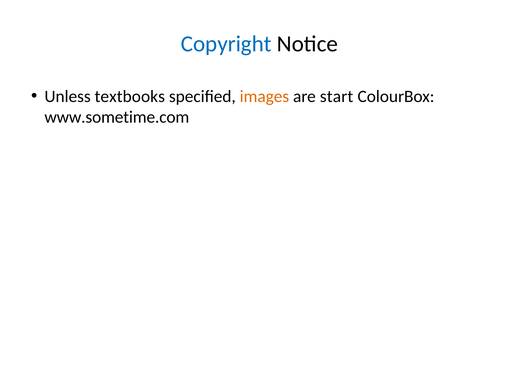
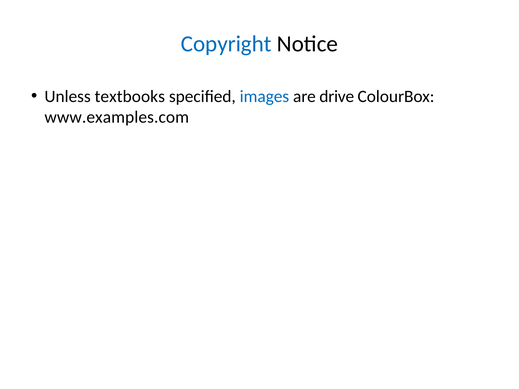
images colour: orange -> blue
start: start -> drive
www.sometime.com: www.sometime.com -> www.examples.com
